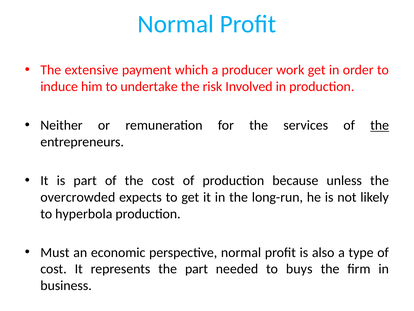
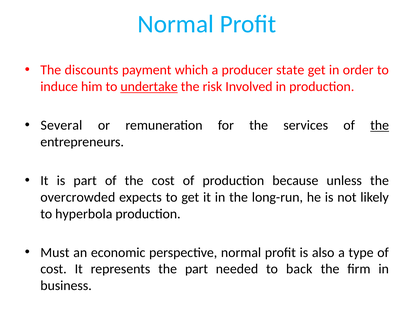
extensive: extensive -> discounts
work: work -> state
undertake underline: none -> present
Neither: Neither -> Several
buys: buys -> back
